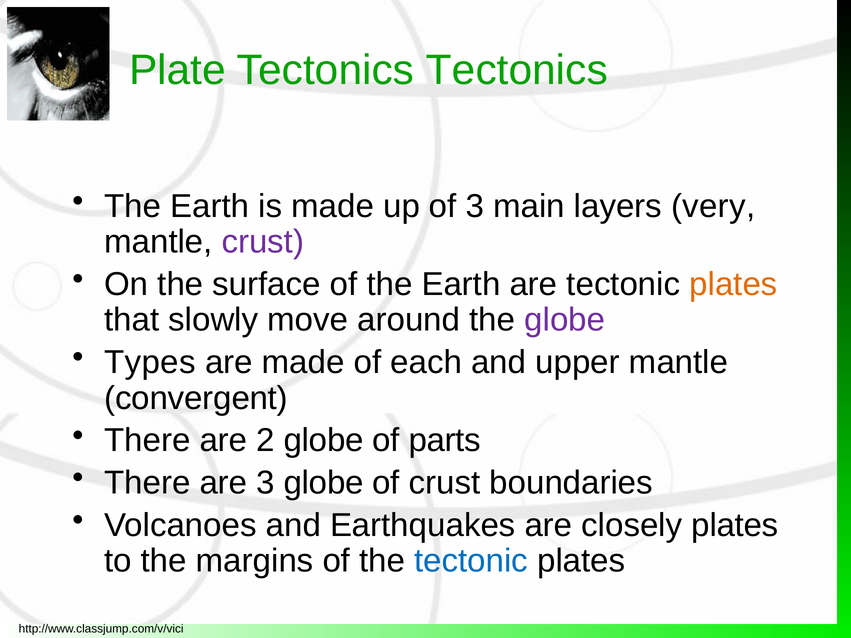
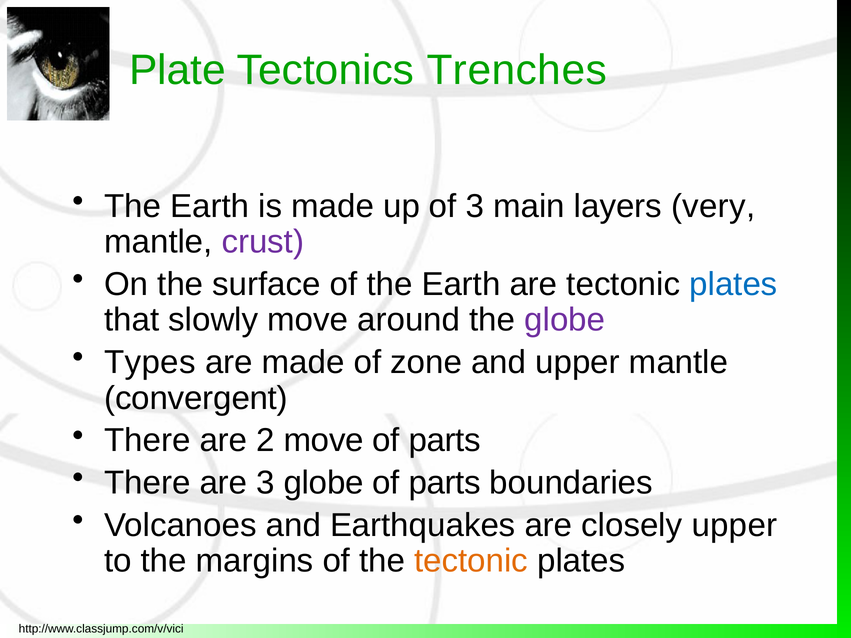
Tectonics Tectonics: Tectonics -> Trenches
plates at (733, 284) colour: orange -> blue
each: each -> zone
2 globe: globe -> move
crust at (445, 483): crust -> parts
closely plates: plates -> upper
tectonic at (471, 561) colour: blue -> orange
